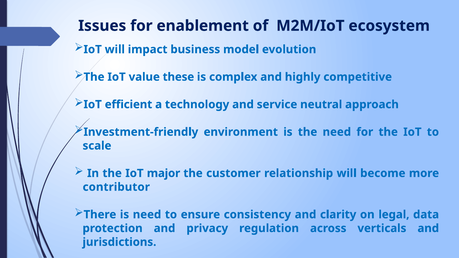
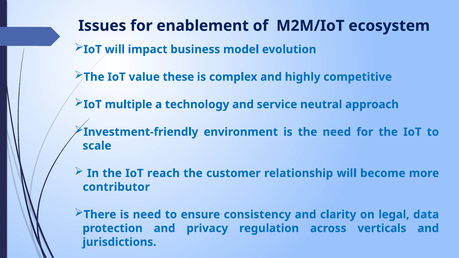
efficient: efficient -> multiple
major: major -> reach
